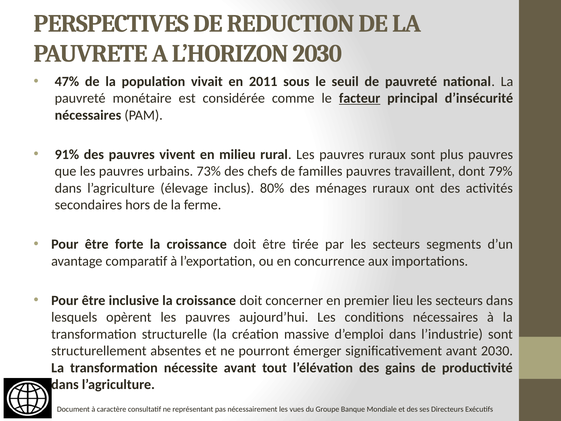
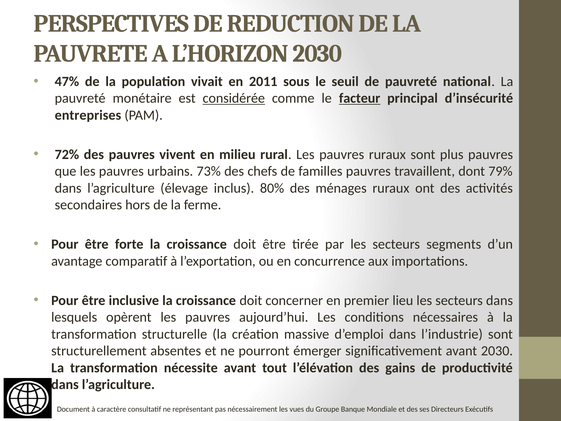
considérée underline: none -> present
nécessaires at (88, 115): nécessaires -> entreprises
91%: 91% -> 72%
